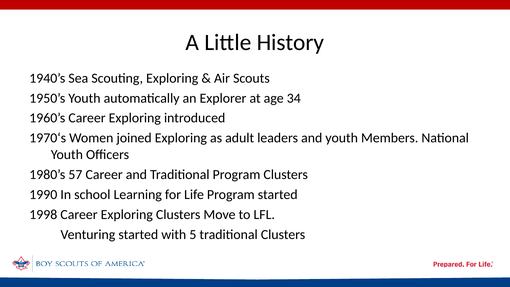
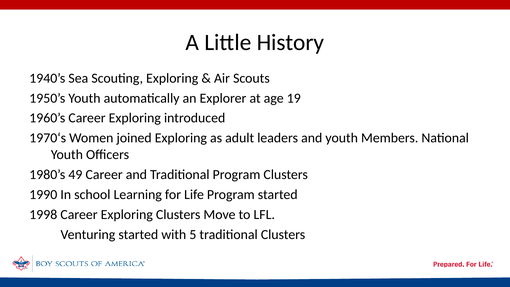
34: 34 -> 19
57: 57 -> 49
